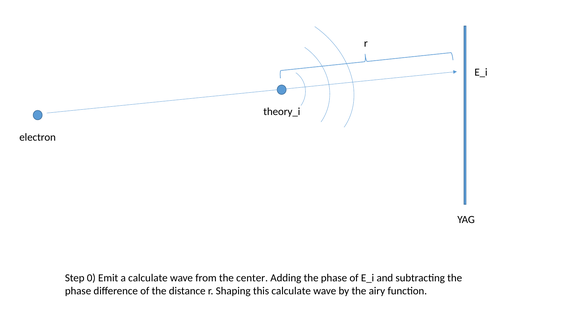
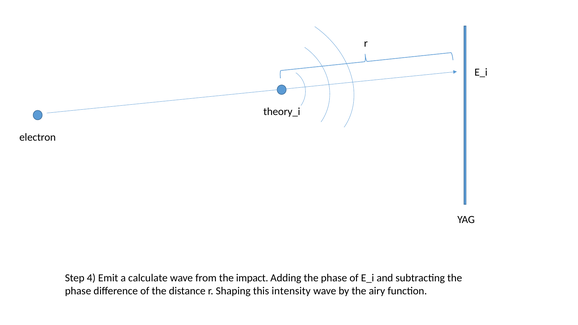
0: 0 -> 4
center: center -> impact
this calculate: calculate -> intensity
